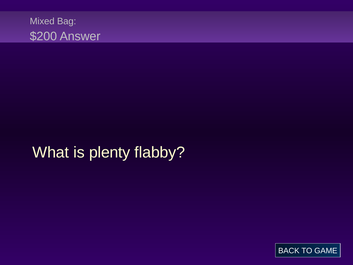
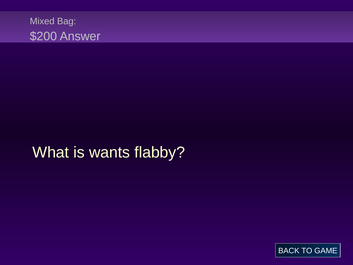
plenty: plenty -> wants
